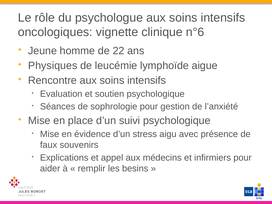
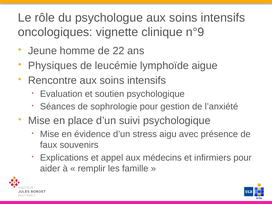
n°6: n°6 -> n°9
besins: besins -> famille
